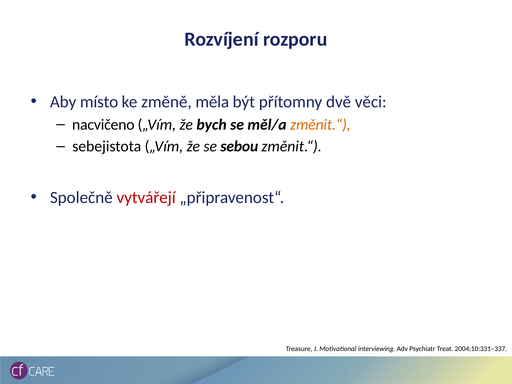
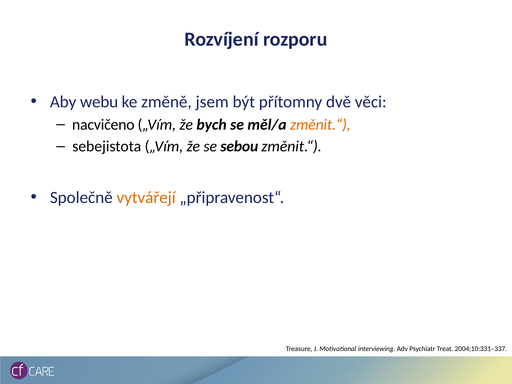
místo: místo -> webu
měla: měla -> jsem
vytvářejí colour: red -> orange
